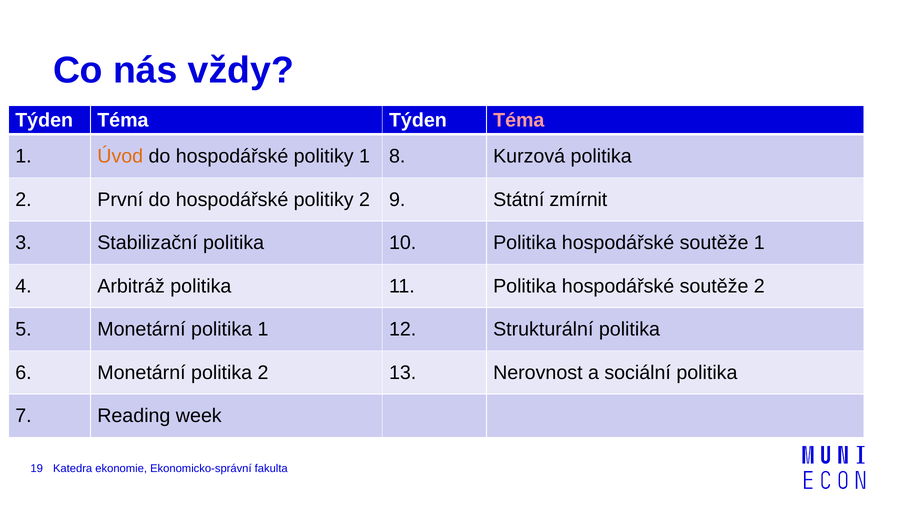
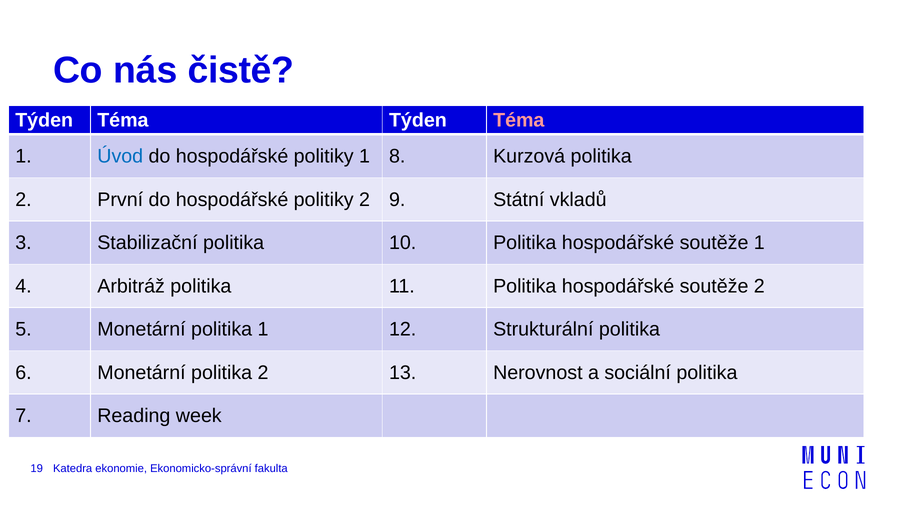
vždy: vždy -> čistě
Úvod colour: orange -> blue
zmírnit: zmírnit -> vkladů
